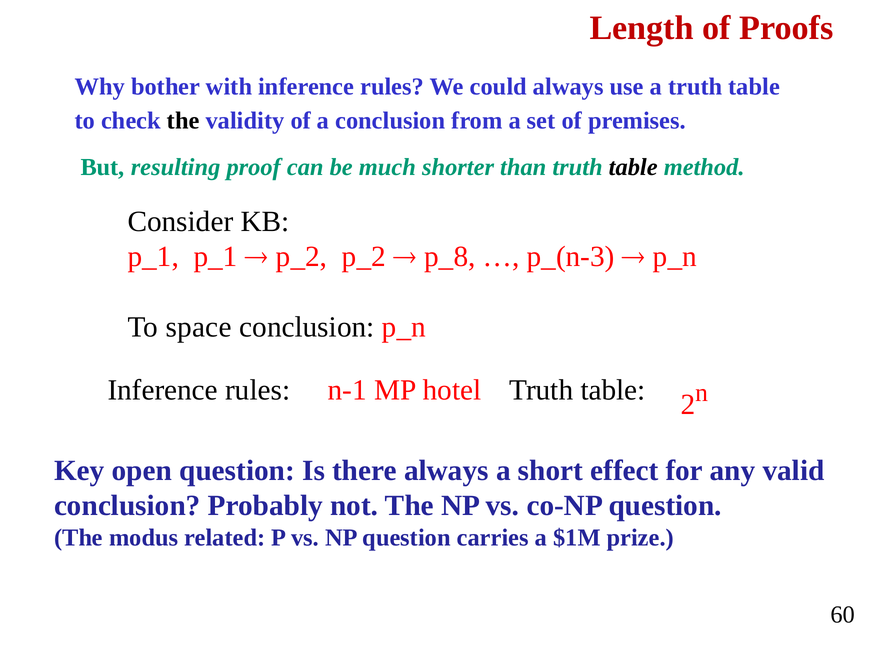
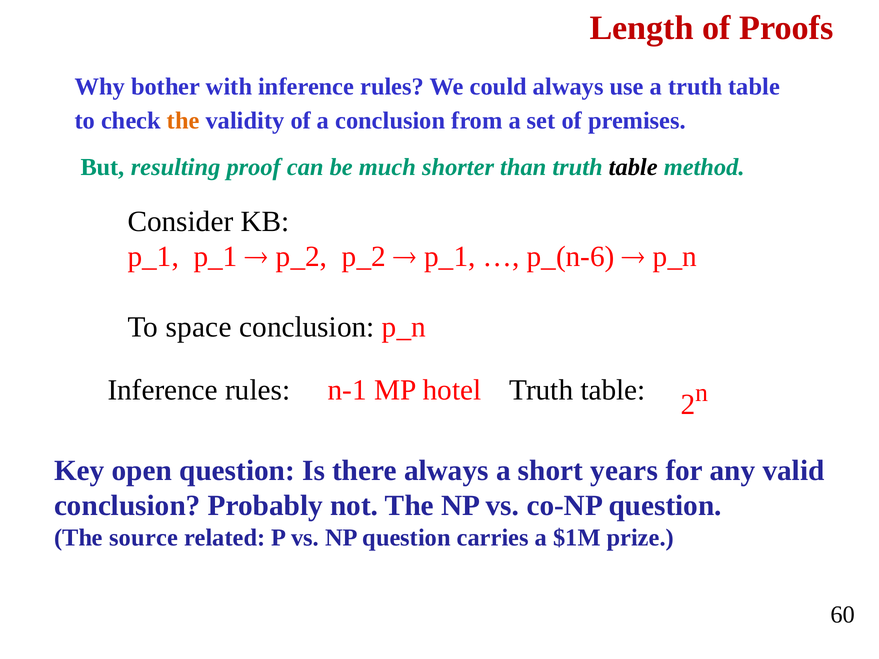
the at (183, 121) colour: black -> orange
p_8 at (450, 257): p_8 -> p_1
p_(n-3: p_(n-3 -> p_(n-6
effect: effect -> years
modus: modus -> source
